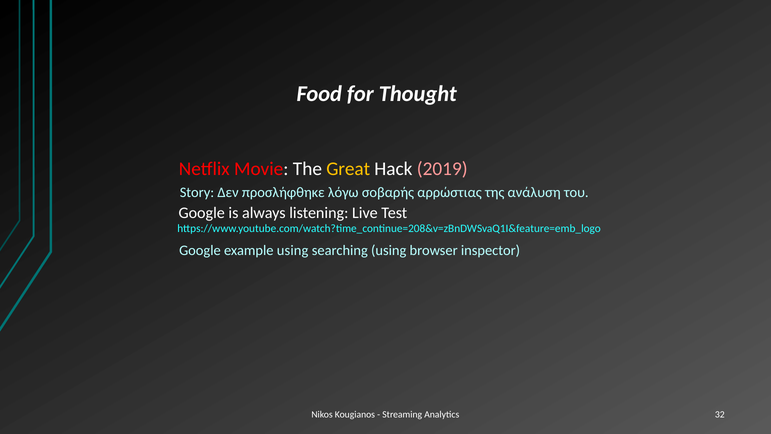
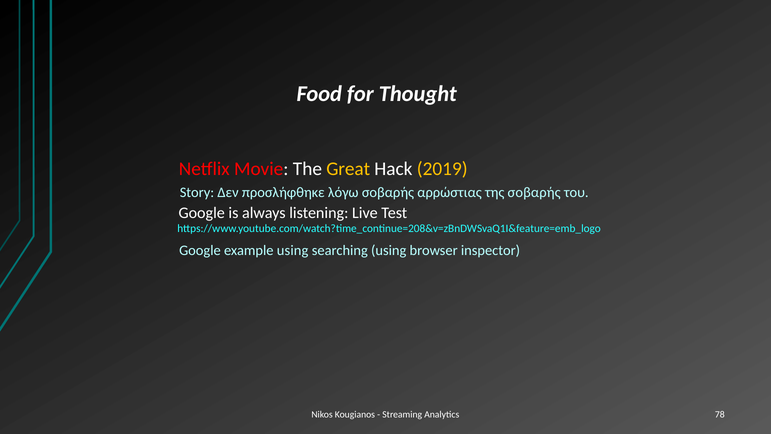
2019 colour: pink -> yellow
της ανάλυση: ανάλυση -> σοβαρής
32: 32 -> 78
